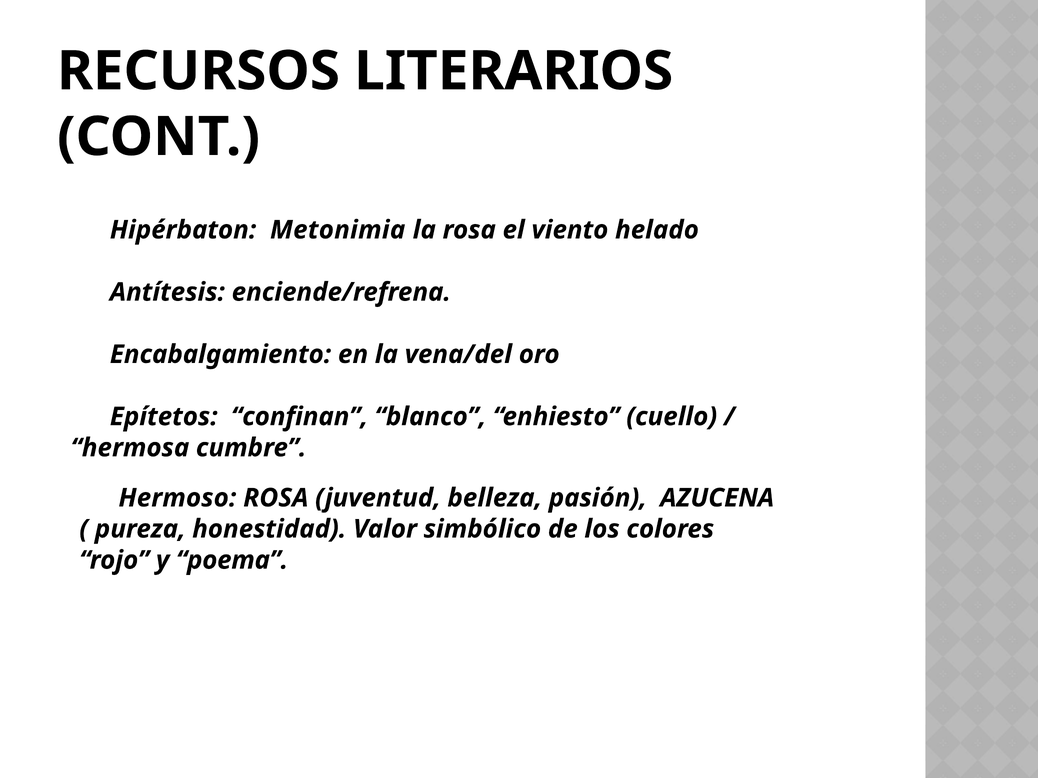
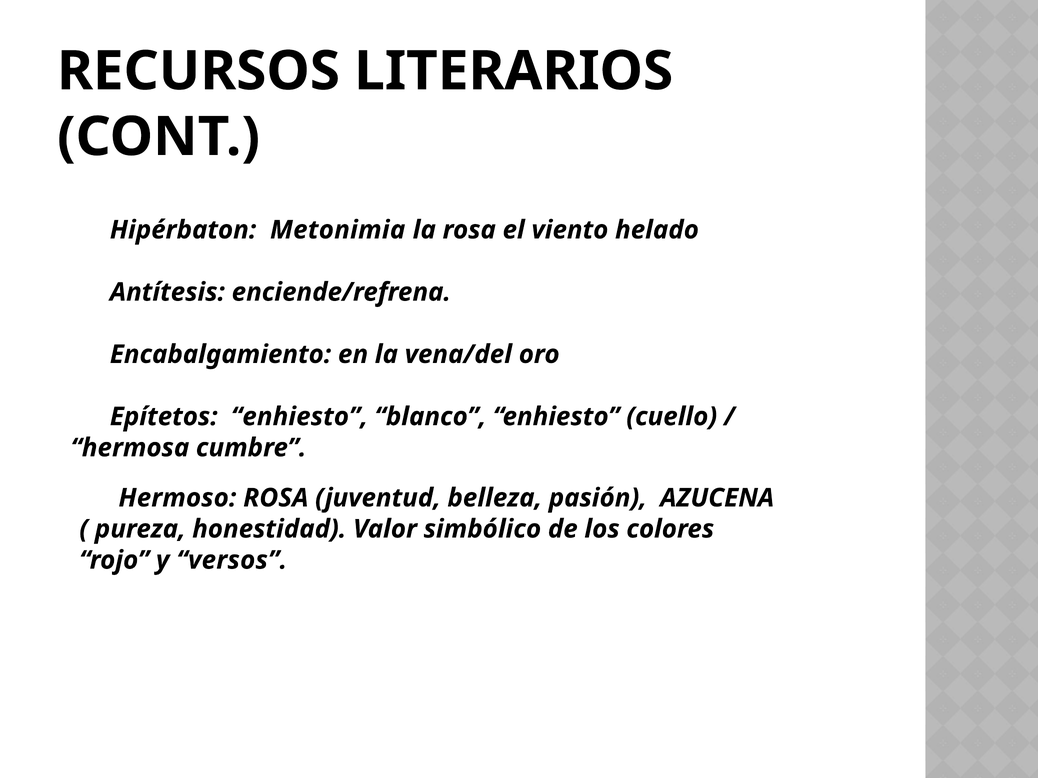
Epítetos confinan: confinan -> enhiesto
poema: poema -> versos
